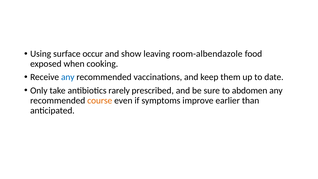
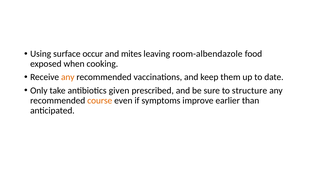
show: show -> mites
any at (68, 77) colour: blue -> orange
rarely: rarely -> given
abdomen: abdomen -> structure
